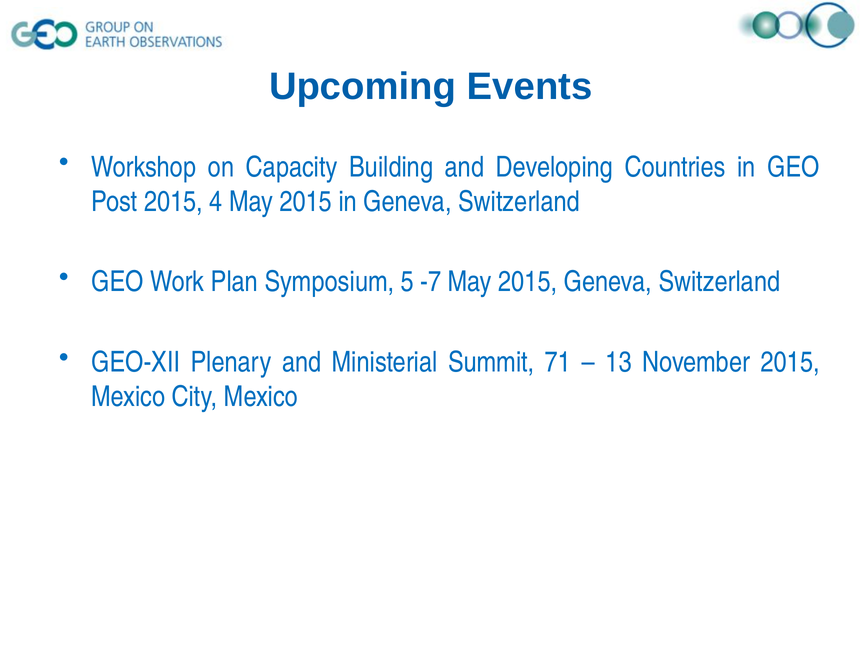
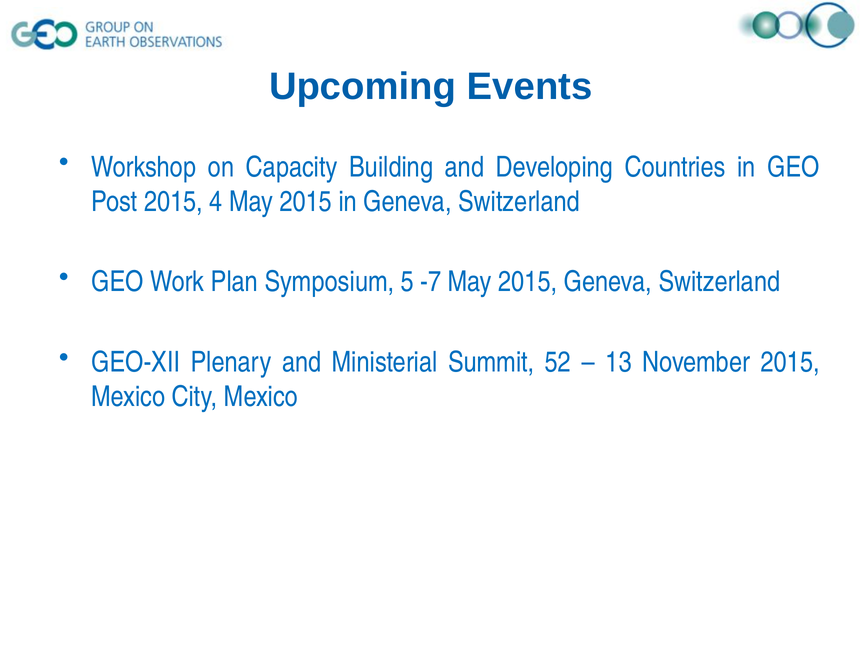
71: 71 -> 52
